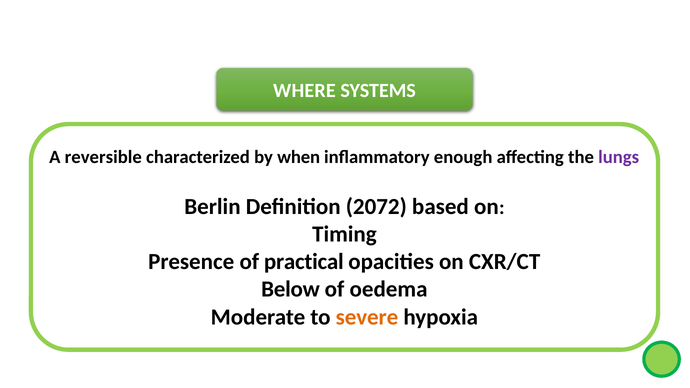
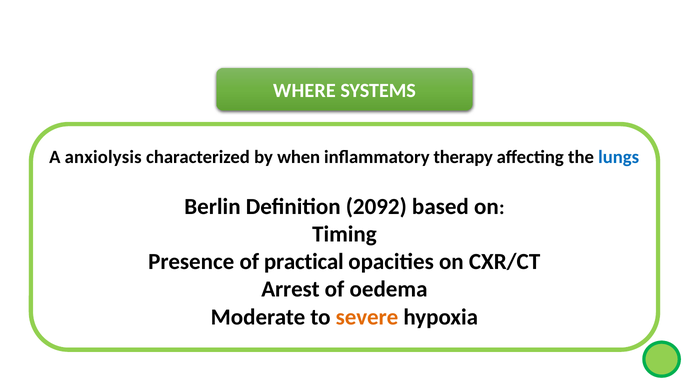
reversible: reversible -> anxiolysis
enough: enough -> therapy
lungs colour: purple -> blue
2072: 2072 -> 2092
Below: Below -> Arrest
